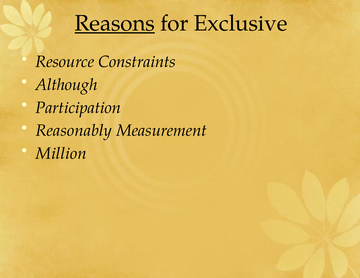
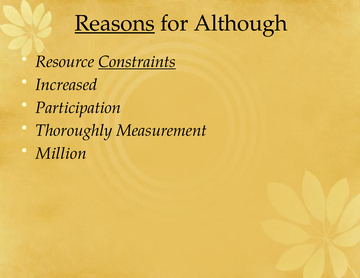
Exclusive: Exclusive -> Although
Constraints underline: none -> present
Although: Although -> Increased
Reasonably: Reasonably -> Thoroughly
